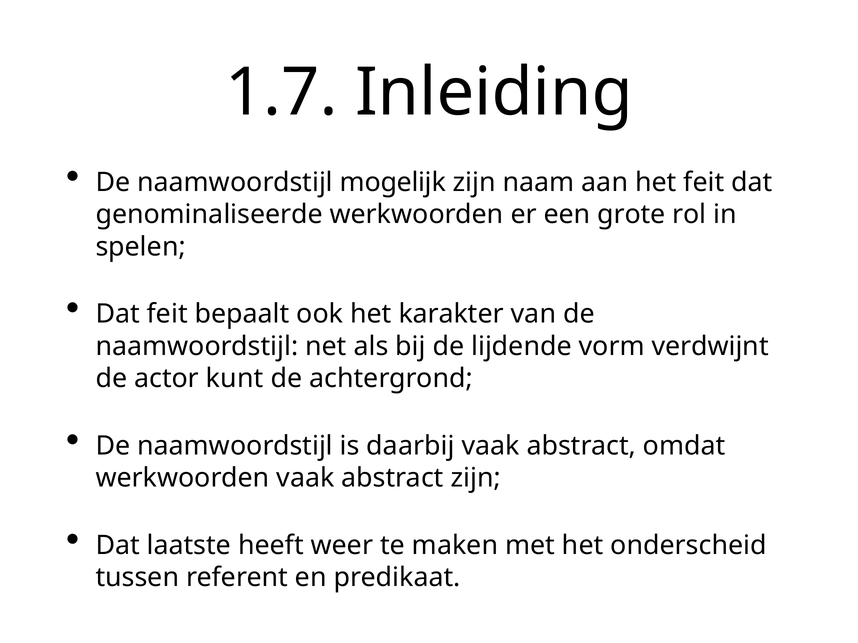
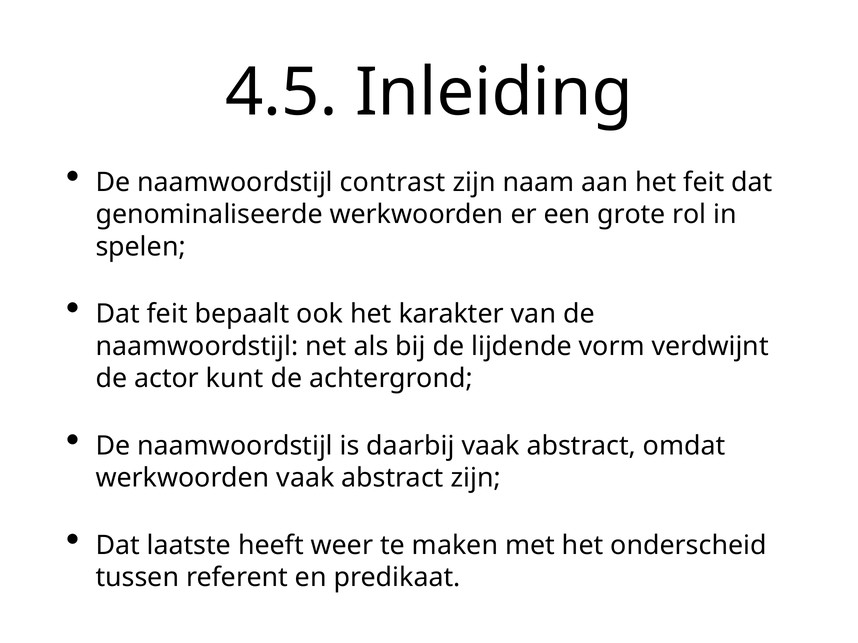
1.7: 1.7 -> 4.5
mogelijk: mogelijk -> contrast
